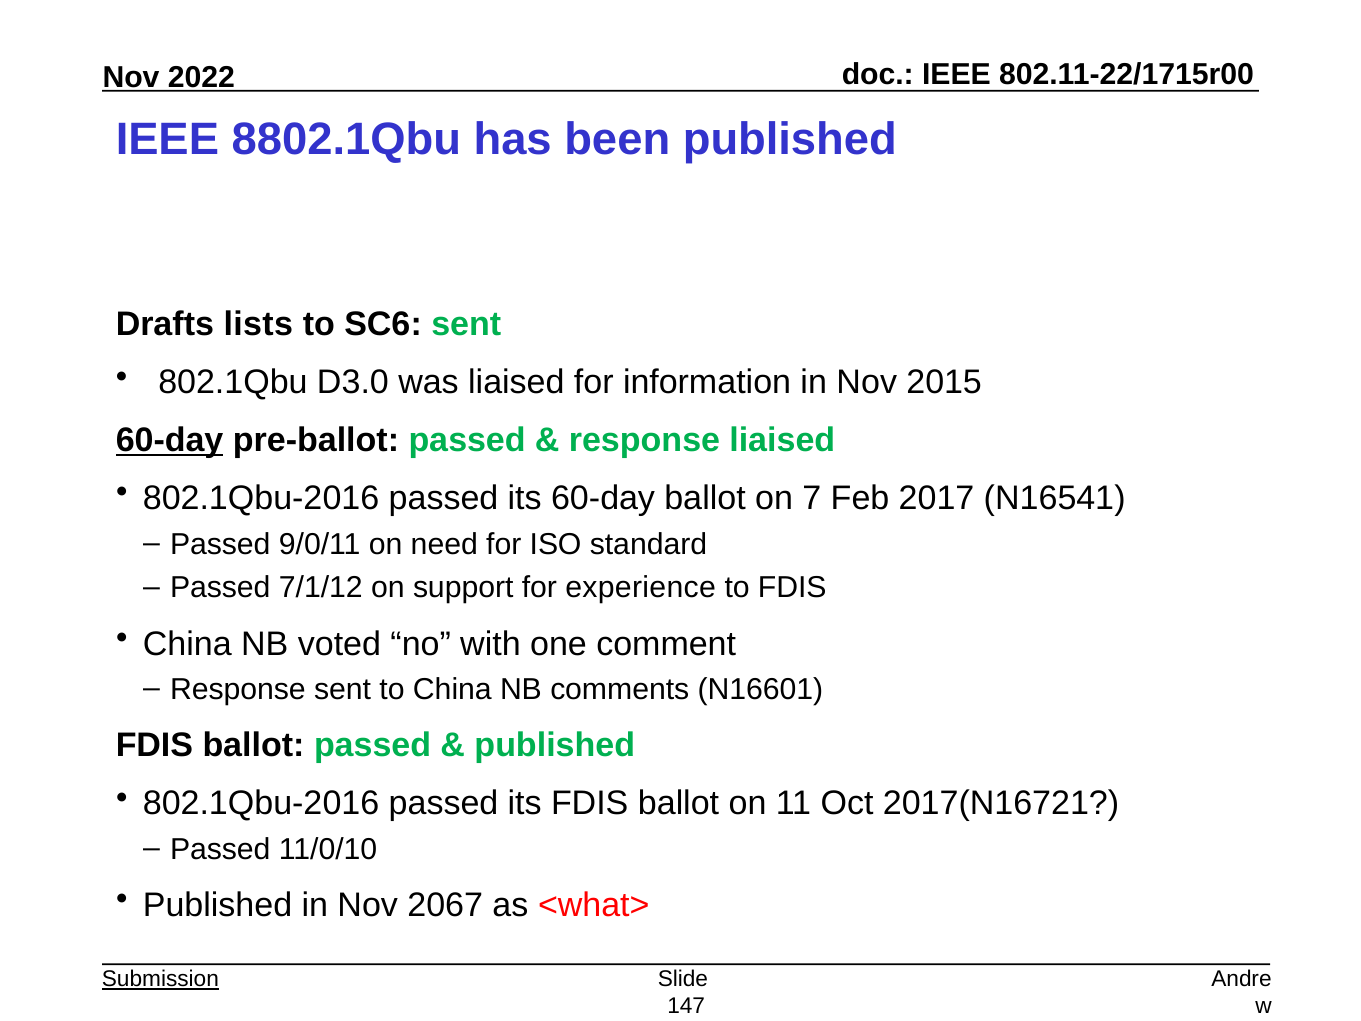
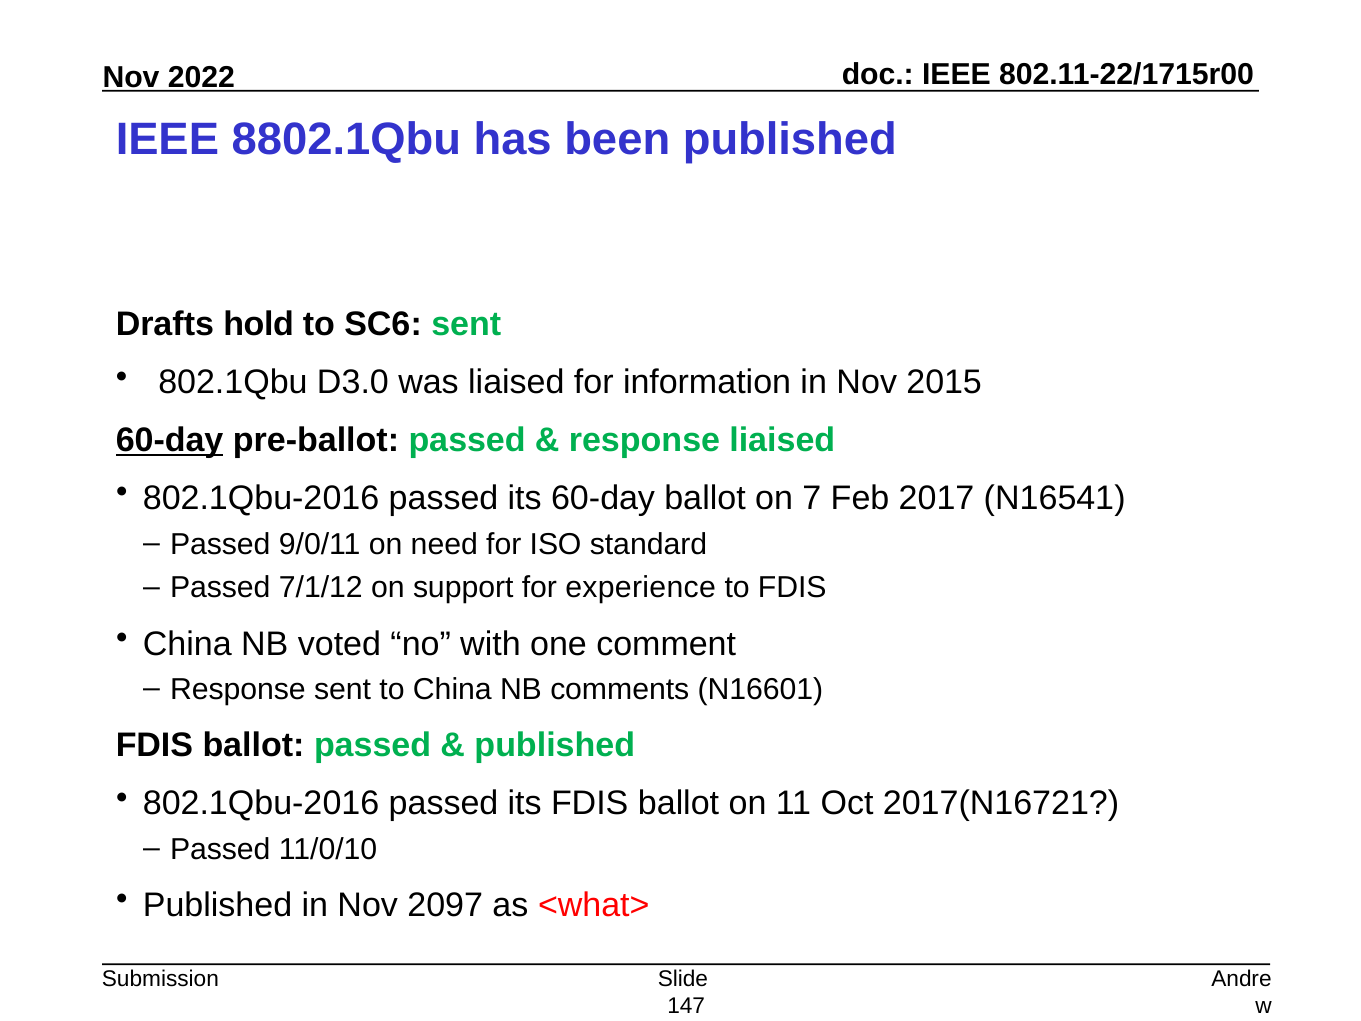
lists: lists -> hold
2067: 2067 -> 2097
Submission underline: present -> none
